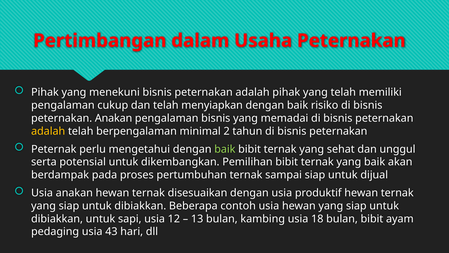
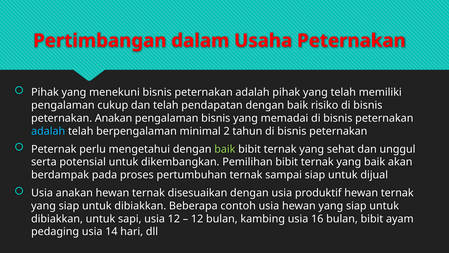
menyiapkan: menyiapkan -> pendapatan
adalah at (48, 131) colour: yellow -> light blue
13 at (197, 218): 13 -> 12
18: 18 -> 16
43: 43 -> 14
